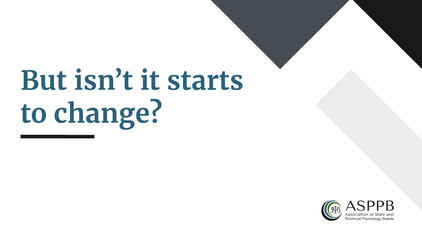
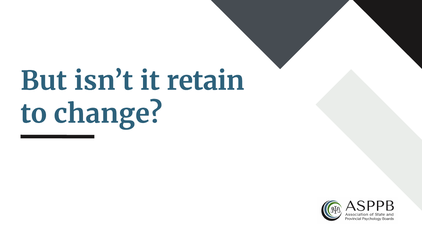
starts: starts -> retain
